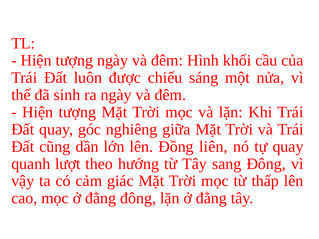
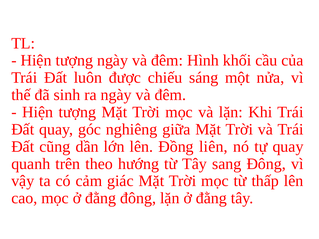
lượt: lượt -> trên
